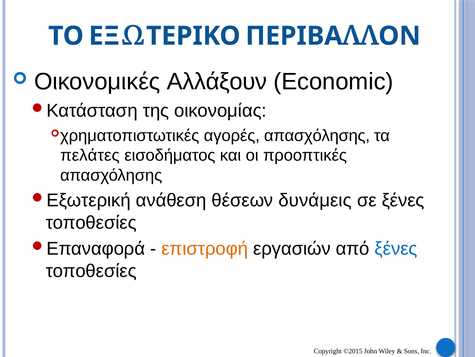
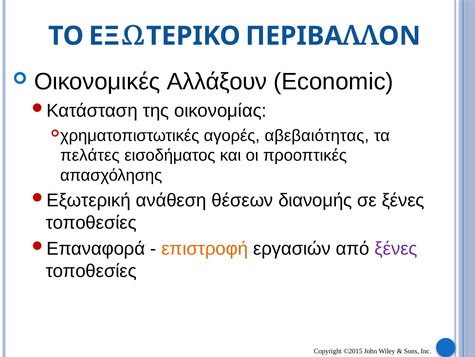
αγορές απασχόλησης: απασχόλησης -> αβεβαιότητας
δυνάμεις: δυνάμεις -> διανομής
ξένες at (396, 248) colour: blue -> purple
